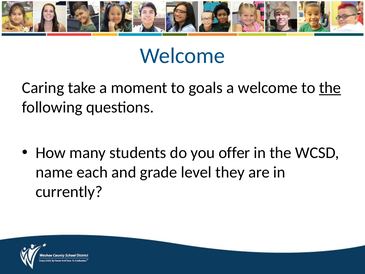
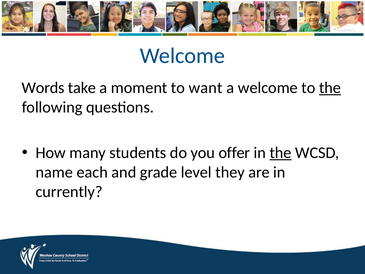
Caring: Caring -> Words
goals: goals -> want
the at (281, 153) underline: none -> present
